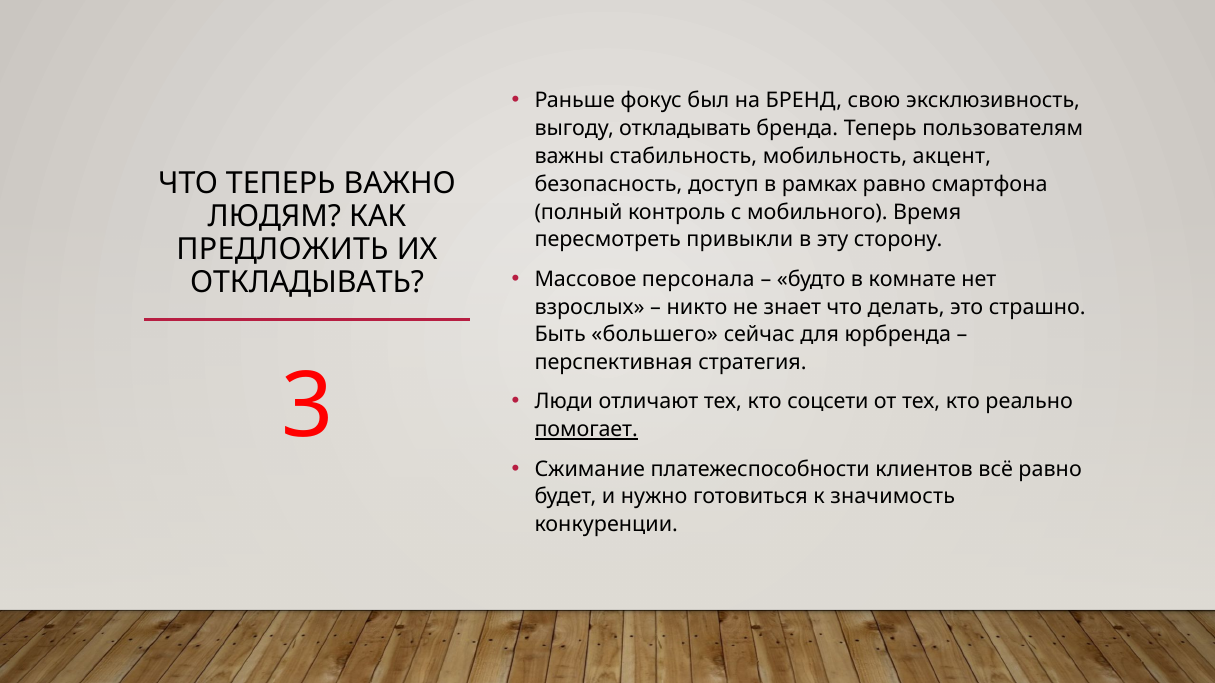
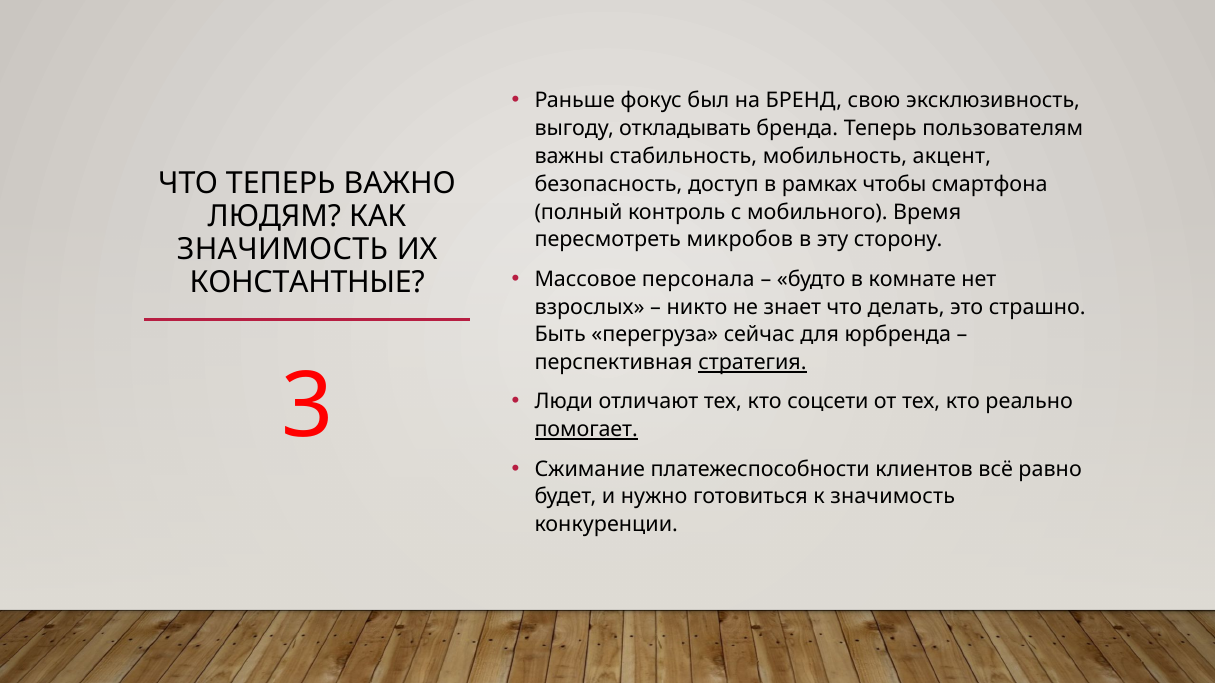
рамках равно: равно -> чтобы
привыкли: привыкли -> микробов
ПРЕДЛОЖИТЬ at (283, 250): ПРЕДЛОЖИТЬ -> ЗНАЧИМОСТЬ
ОТКЛАДЫВАТЬ at (307, 282): ОТКЛАДЫВАТЬ -> КОНСТАНТНЫЕ
большего: большего -> перегруза
стратегия underline: none -> present
